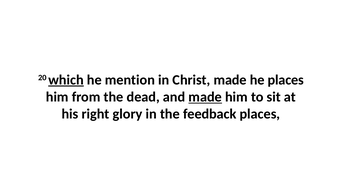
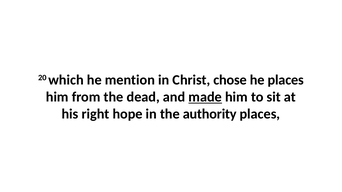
which underline: present -> none
Christ made: made -> chose
glory: glory -> hope
feedback: feedback -> authority
